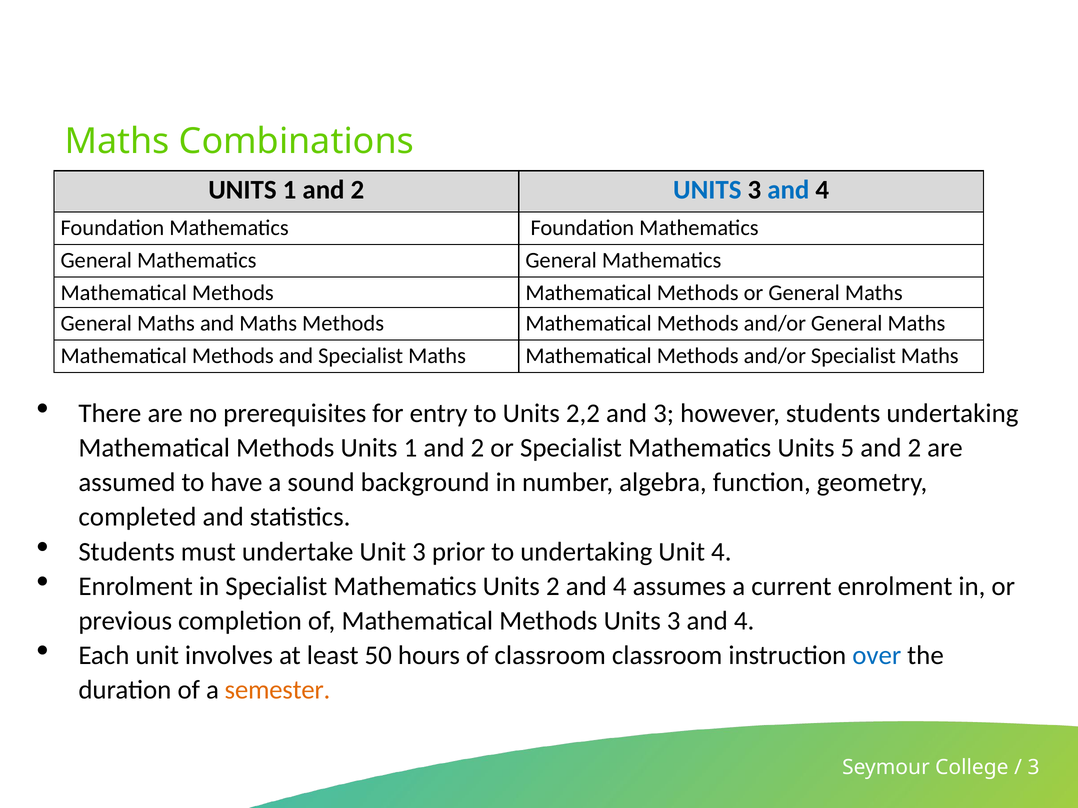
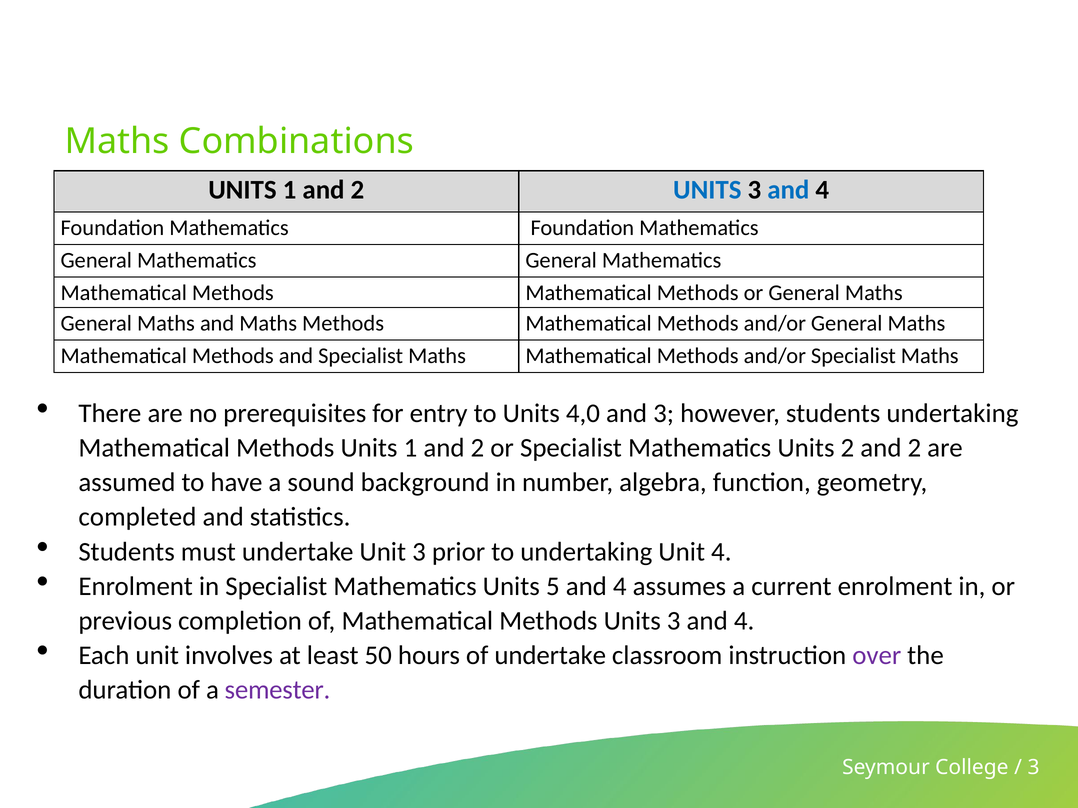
2,2: 2,2 -> 4,0
Units 5: 5 -> 2
Units 2: 2 -> 5
of classroom: classroom -> undertake
over colour: blue -> purple
semester colour: orange -> purple
